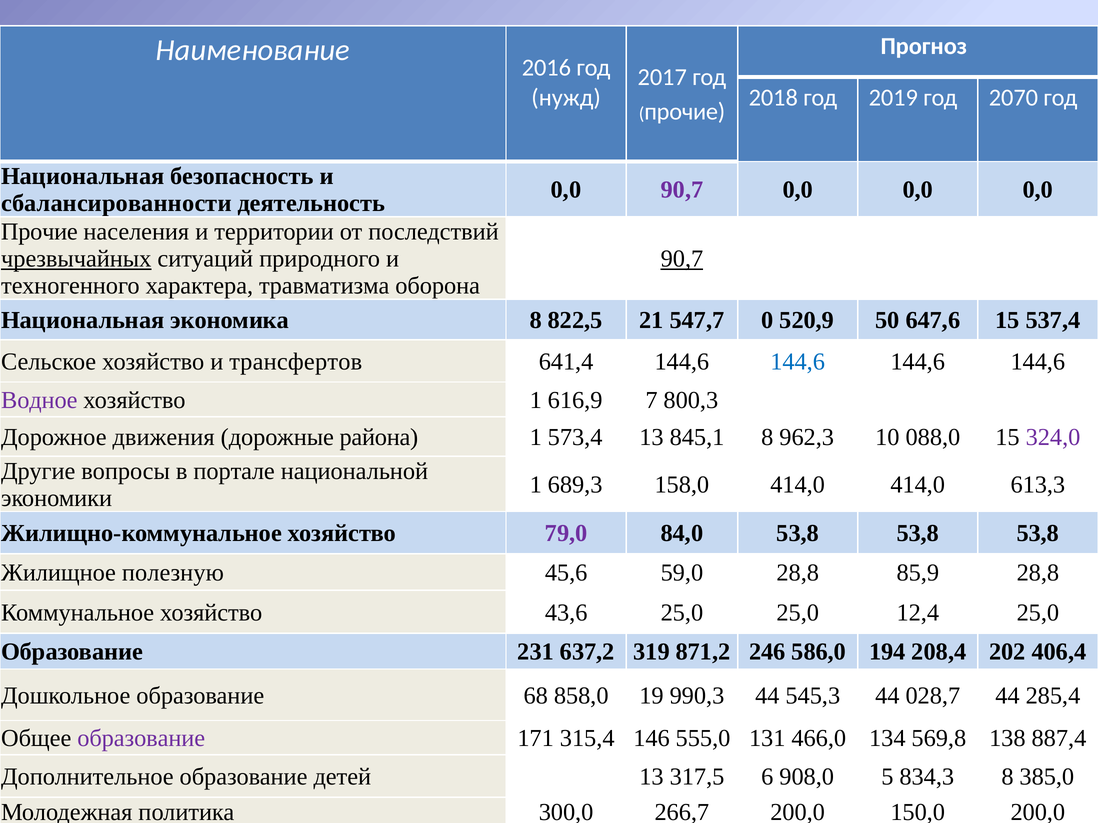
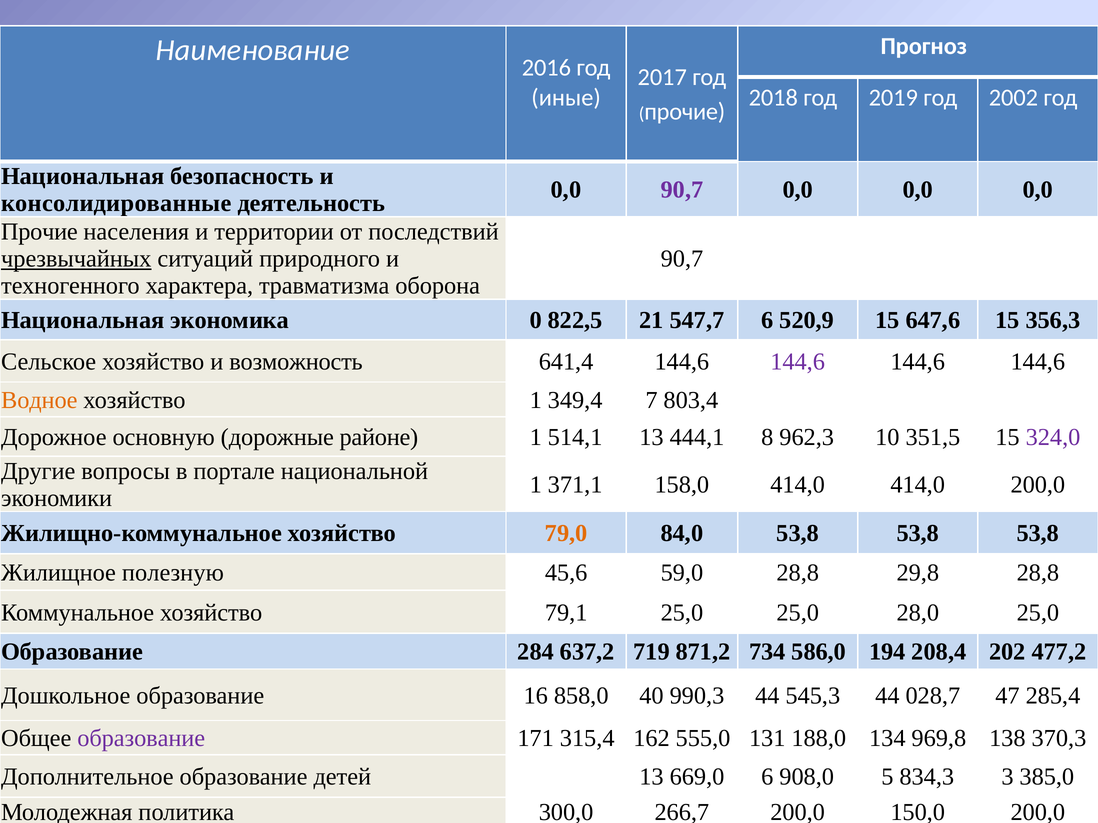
нужд: нужд -> иные
2070: 2070 -> 2002
сбалансированности: сбалансированности -> консолидированные
90,7 at (682, 259) underline: present -> none
экономика 8: 8 -> 0
547,7 0: 0 -> 6
520,9 50: 50 -> 15
537,4: 537,4 -> 356,3
трансфертов: трансфертов -> возможность
144,6 at (798, 362) colour: blue -> purple
Водное colour: purple -> orange
616,9: 616,9 -> 349,4
800,3: 800,3 -> 803,4
движения: движения -> основную
района: района -> районе
573,4: 573,4 -> 514,1
845,1: 845,1 -> 444,1
088,0: 088,0 -> 351,5
689,3: 689,3 -> 371,1
414,0 613,3: 613,3 -> 200,0
79,0 colour: purple -> orange
85,9: 85,9 -> 29,8
43,6: 43,6 -> 79,1
12,4: 12,4 -> 28,0
231: 231 -> 284
319: 319 -> 719
246: 246 -> 734
406,4: 406,4 -> 477,2
68: 68 -> 16
19: 19 -> 40
028,7 44: 44 -> 47
146: 146 -> 162
466,0: 466,0 -> 188,0
569,8: 569,8 -> 969,8
887,4: 887,4 -> 370,3
317,5: 317,5 -> 669,0
834,3 8: 8 -> 3
